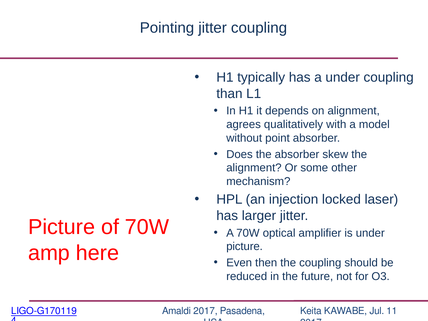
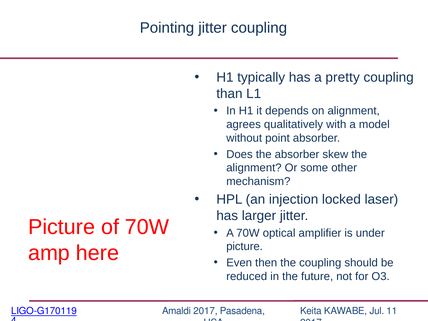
a under: under -> pretty
